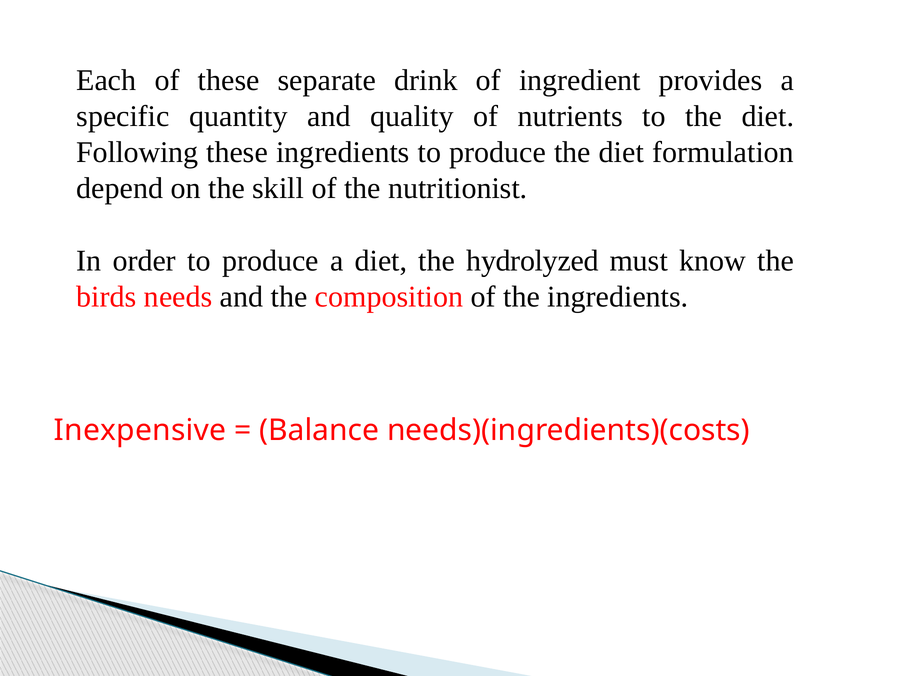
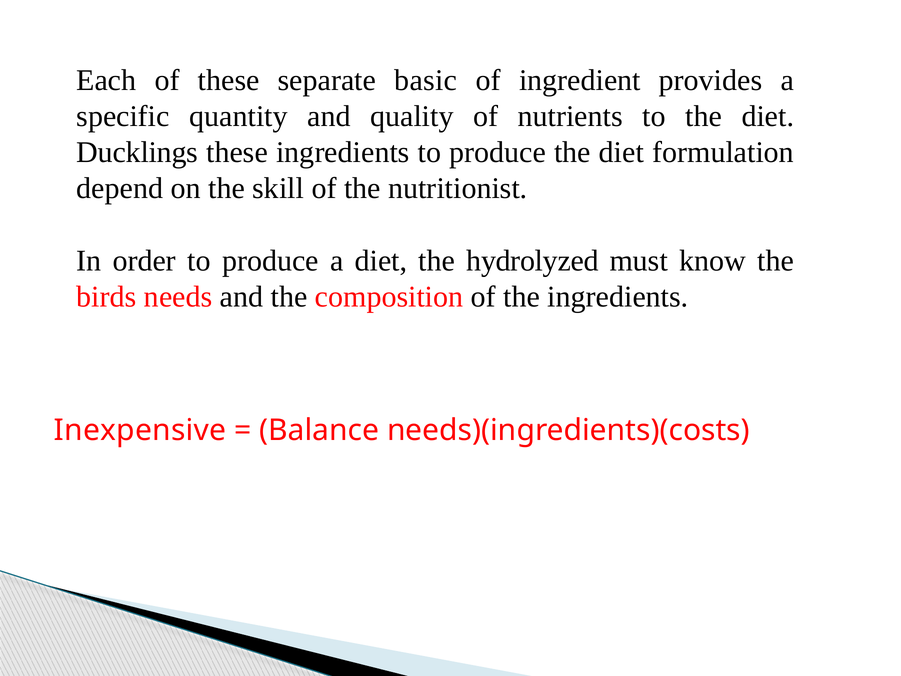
drink: drink -> basic
Following: Following -> Ducklings
